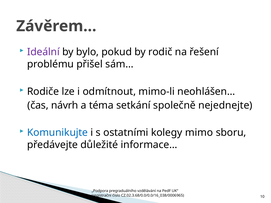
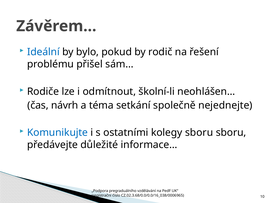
Ideální colour: purple -> blue
mimo-li: mimo-li -> školní-li
kolegy mimo: mimo -> sboru
